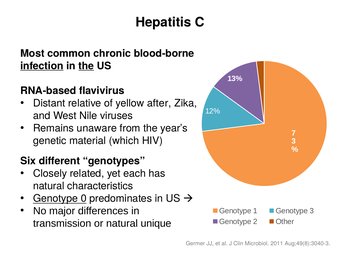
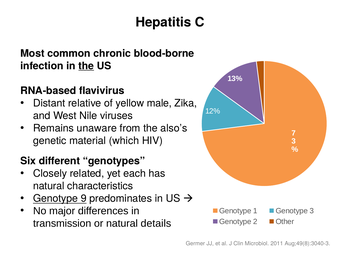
infection underline: present -> none
after: after -> male
year’s: year’s -> also’s
0: 0 -> 9
unique: unique -> details
